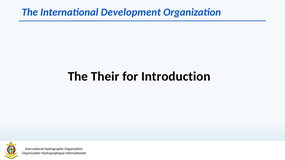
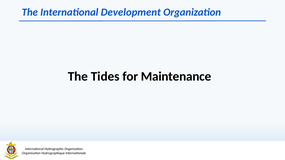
Their: Their -> Tides
Introduction: Introduction -> Maintenance
